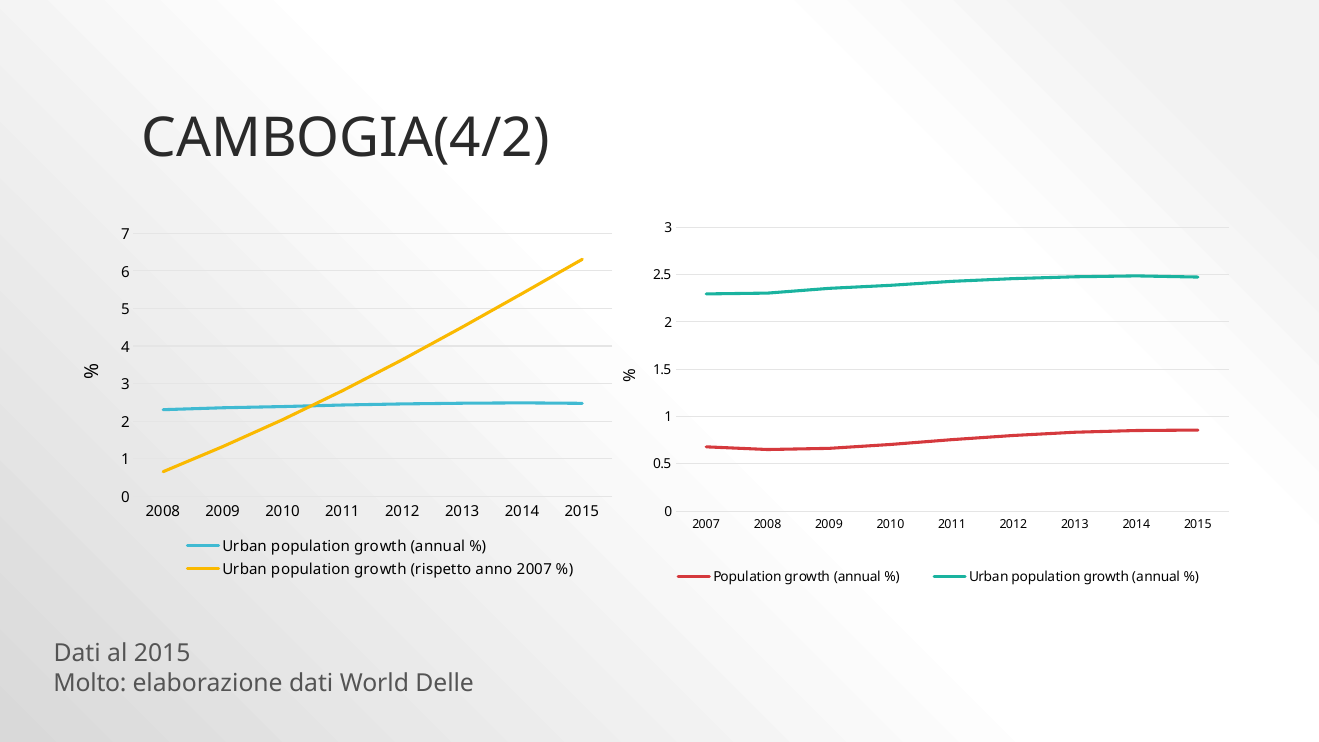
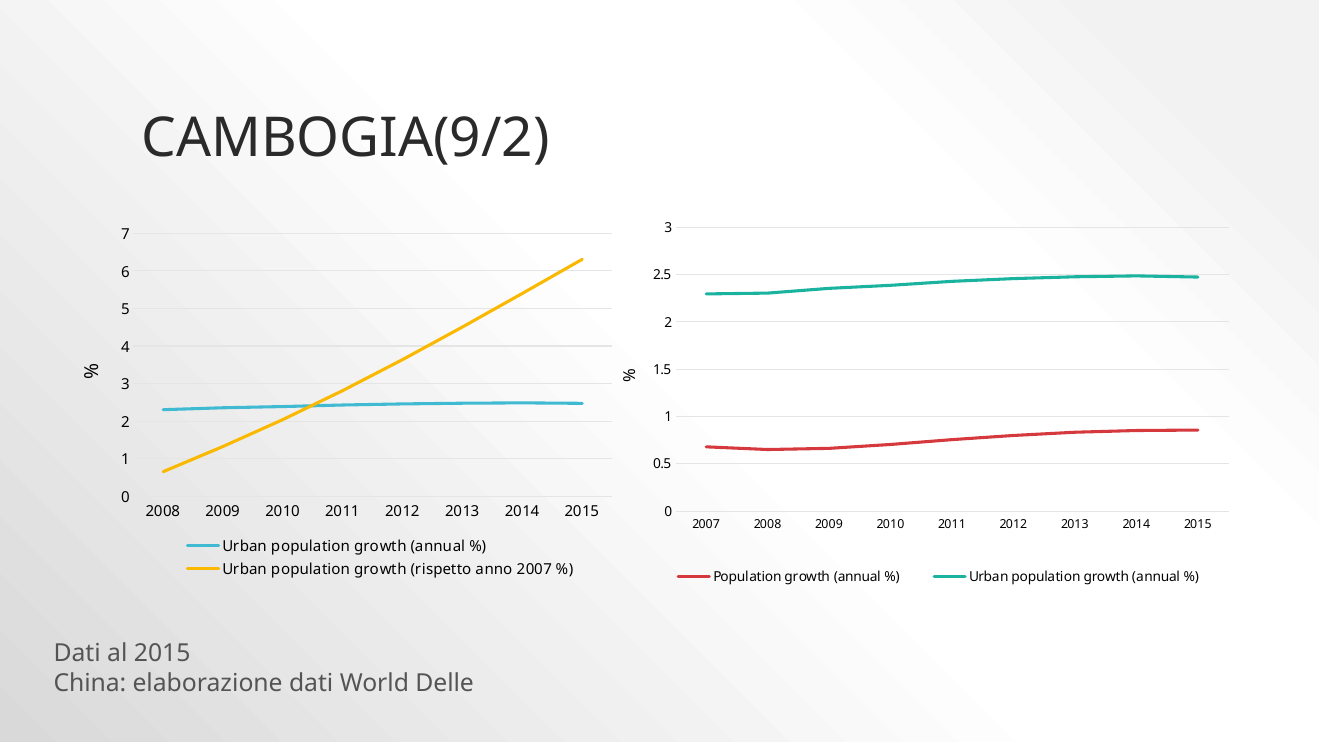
CAMBOGIA(4/2: CAMBOGIA(4/2 -> CAMBOGIA(9/2
Molto: Molto -> China
